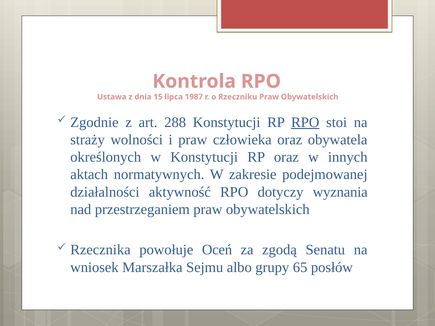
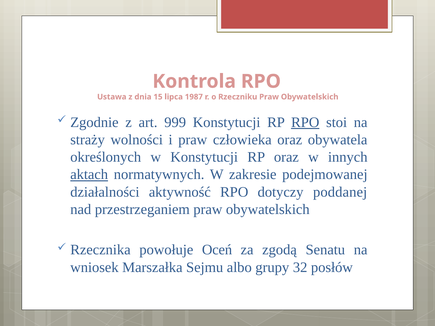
288: 288 -> 999
aktach underline: none -> present
wyznania: wyznania -> poddanej
65: 65 -> 32
